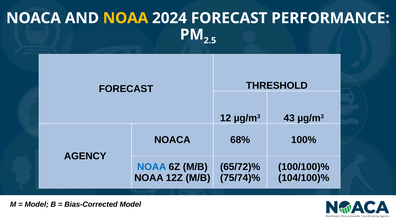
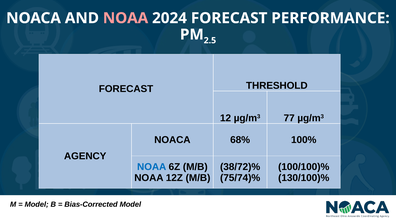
NOAA at (126, 18) colour: yellow -> pink
43: 43 -> 77
65/72)%: 65/72)% -> 38/72)%
104/100)%: 104/100)% -> 130/100)%
